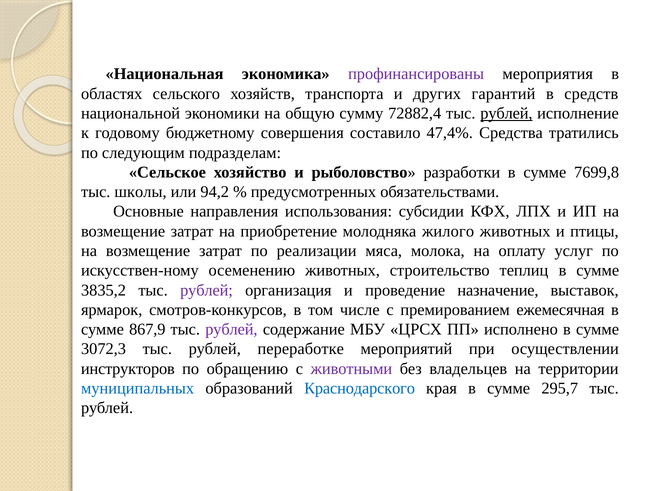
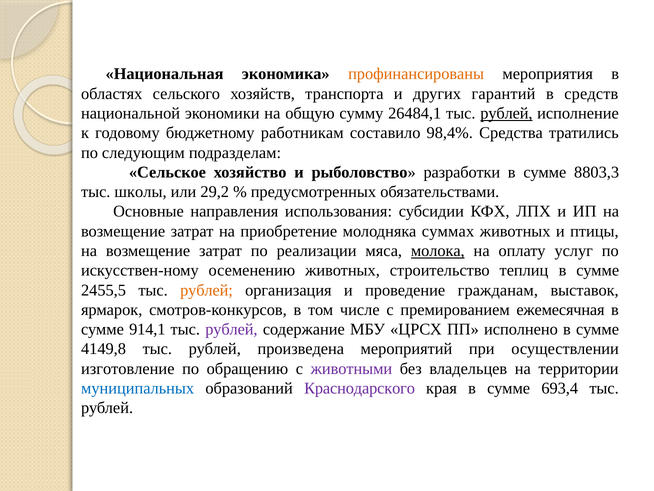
профинансированы colour: purple -> orange
72882,4: 72882,4 -> 26484,1
совершения: совершения -> работникам
47,4%: 47,4% -> 98,4%
7699,8: 7699,8 -> 8803,3
94,2: 94,2 -> 29,2
жилого: жилого -> суммах
молока underline: none -> present
3835,2: 3835,2 -> 2455,5
рублей at (207, 290) colour: purple -> orange
назначение: назначение -> гражданам
867,9: 867,9 -> 914,1
3072,3: 3072,3 -> 4149,8
переработке: переработке -> произведена
инструкторов: инструкторов -> изготовление
Краснодарского colour: blue -> purple
295,7: 295,7 -> 693,4
